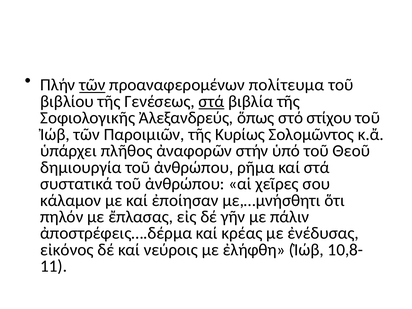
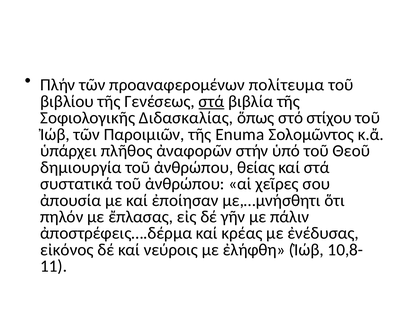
τῶν at (92, 85) underline: present -> none
Ἀλεξανδρεύς: Ἀλεξανδρεύς -> Διδασκαλίας
Κυρίως: Κυρίως -> Enuma
ρῆμα: ρῆμα -> θείας
κάλαμον: κάλαμον -> ἀπουσία
